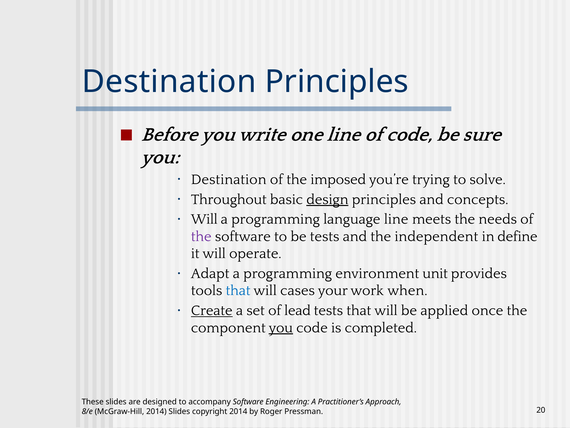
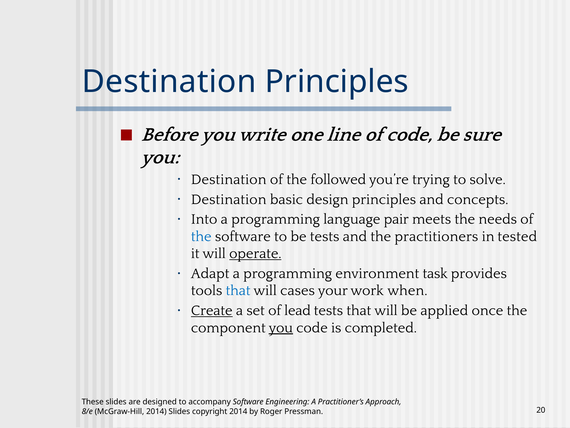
imposed: imposed -> followed
Throughout at (229, 199): Throughout -> Destination
design underline: present -> none
Will at (204, 219): Will -> Into
language line: line -> pair
the at (201, 236) colour: purple -> blue
independent: independent -> practitioners
define: define -> tested
operate underline: none -> present
unit: unit -> task
